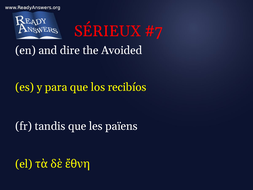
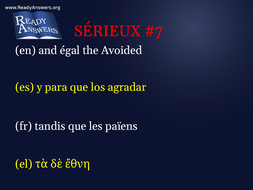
dire: dire -> égal
recibíos: recibíos -> agradar
